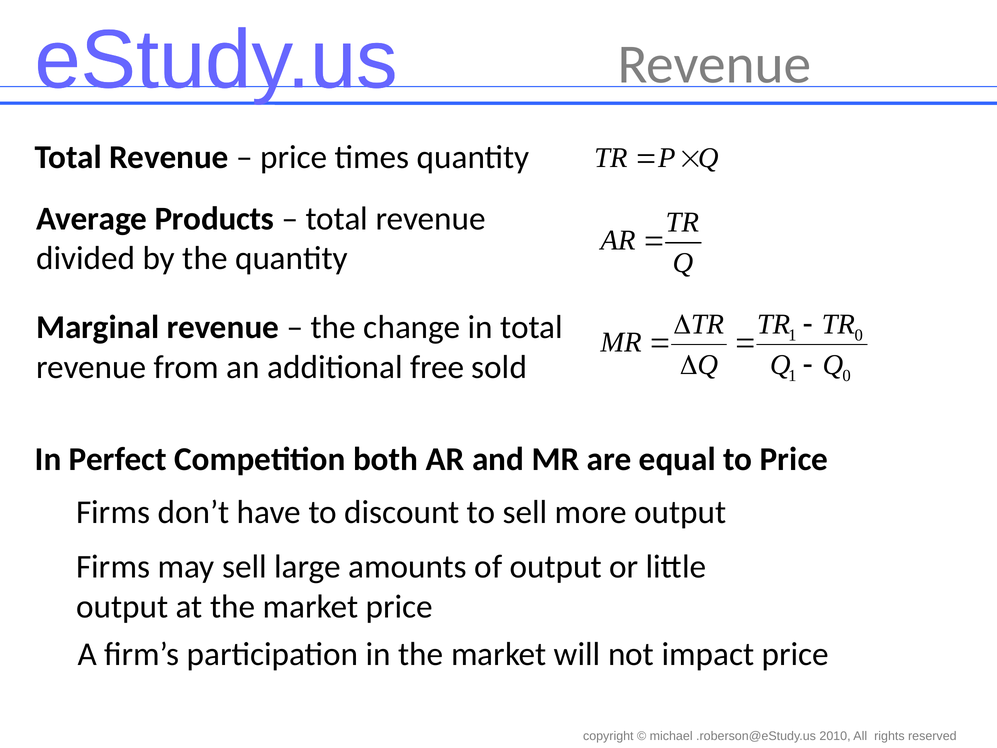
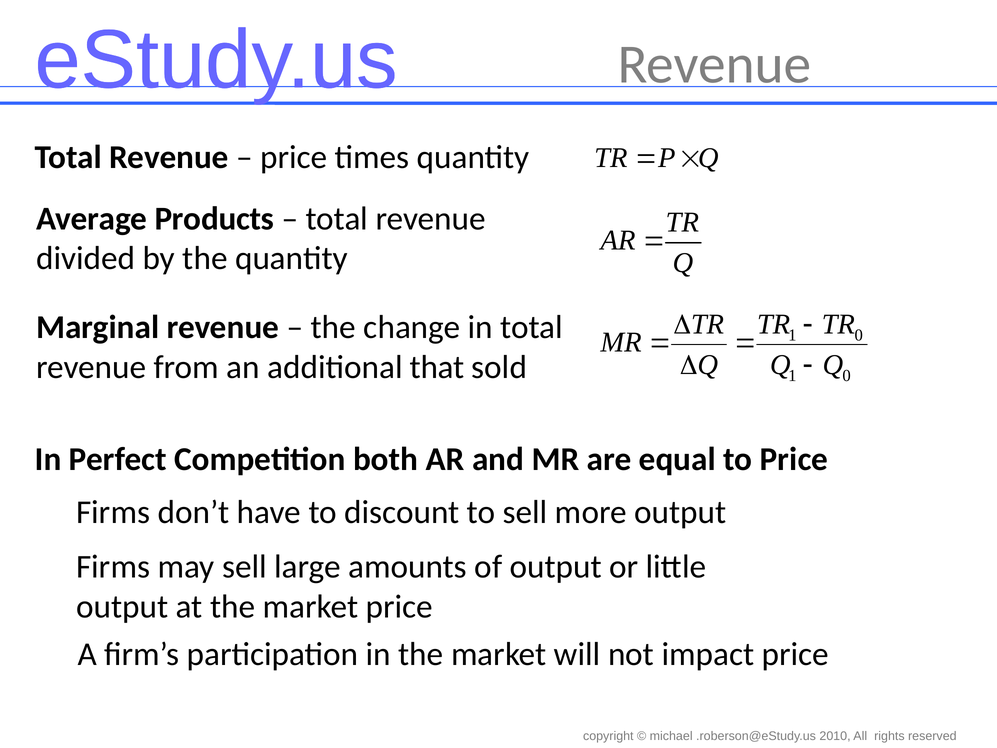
free: free -> that
